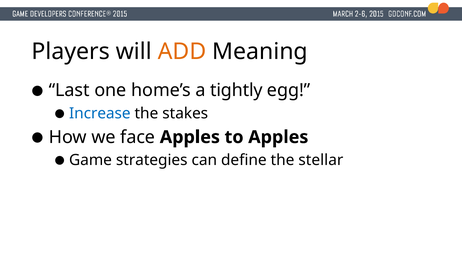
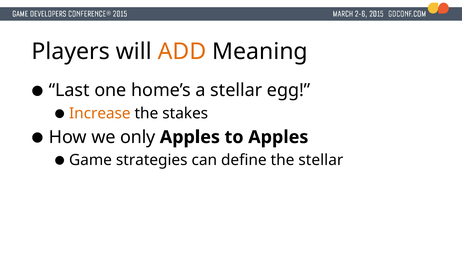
a tightly: tightly -> stellar
Increase colour: blue -> orange
face: face -> only
